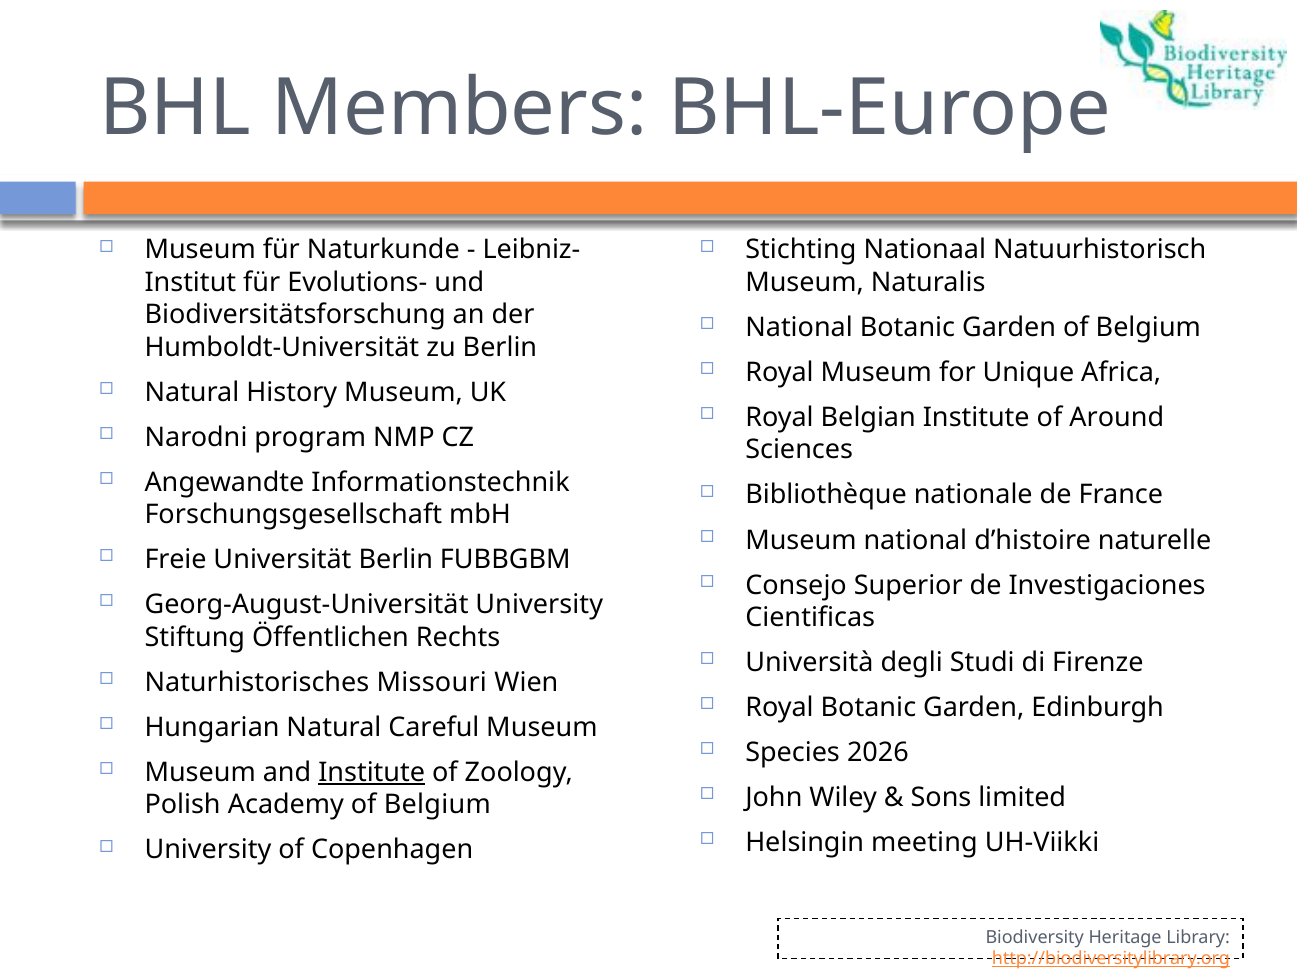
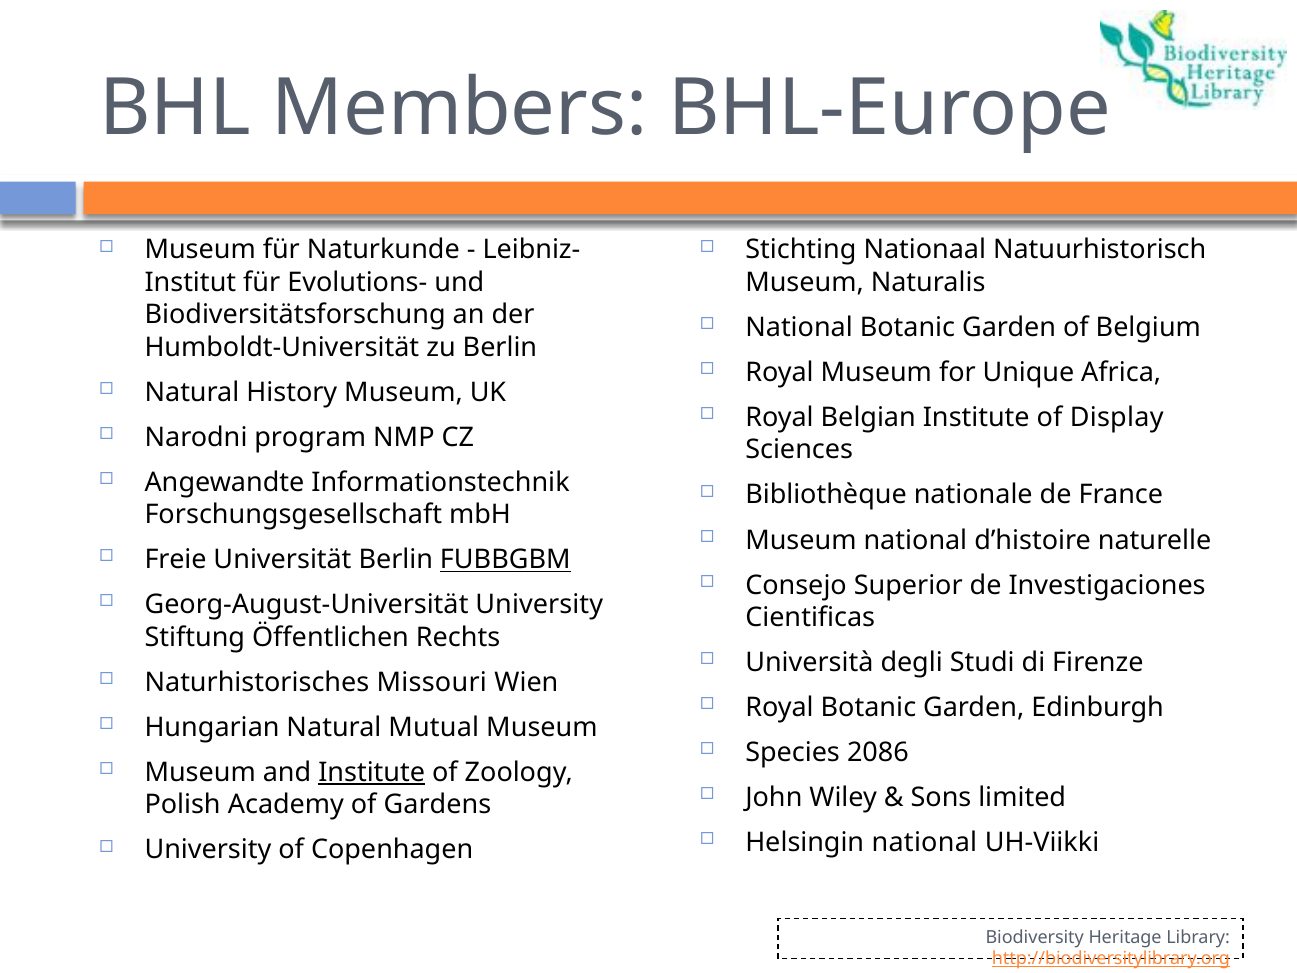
Around: Around -> Display
FUBBGBM underline: none -> present
Careful: Careful -> Mutual
2026: 2026 -> 2086
Academy of Belgium: Belgium -> Gardens
Helsingin meeting: meeting -> national
